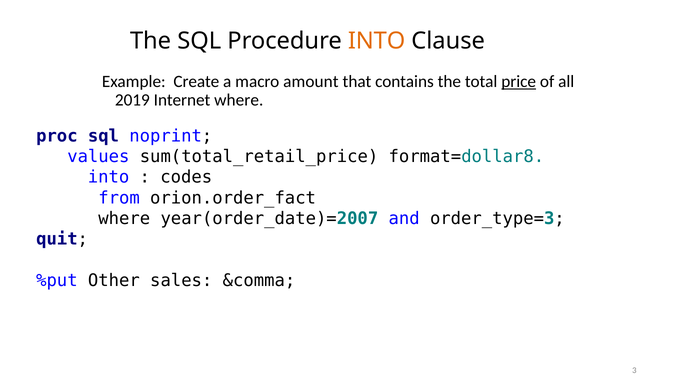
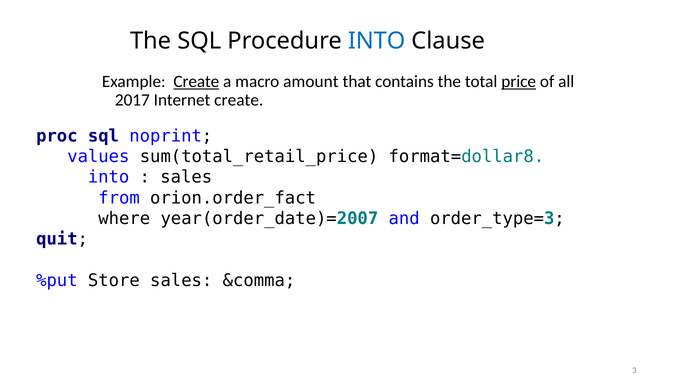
INTO at (377, 41) colour: orange -> blue
Create at (196, 81) underline: none -> present
2019: 2019 -> 2017
Internet where: where -> create
codes at (186, 177): codes -> sales
Other: Other -> Store
